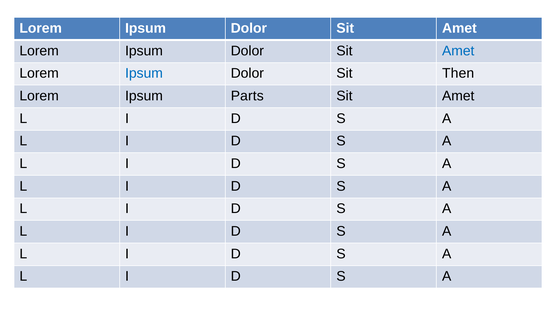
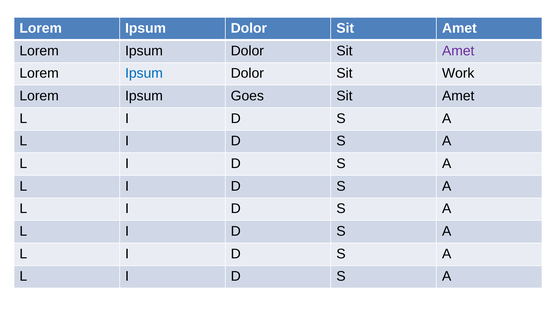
Amet at (458, 51) colour: blue -> purple
Then: Then -> Work
Parts: Parts -> Goes
